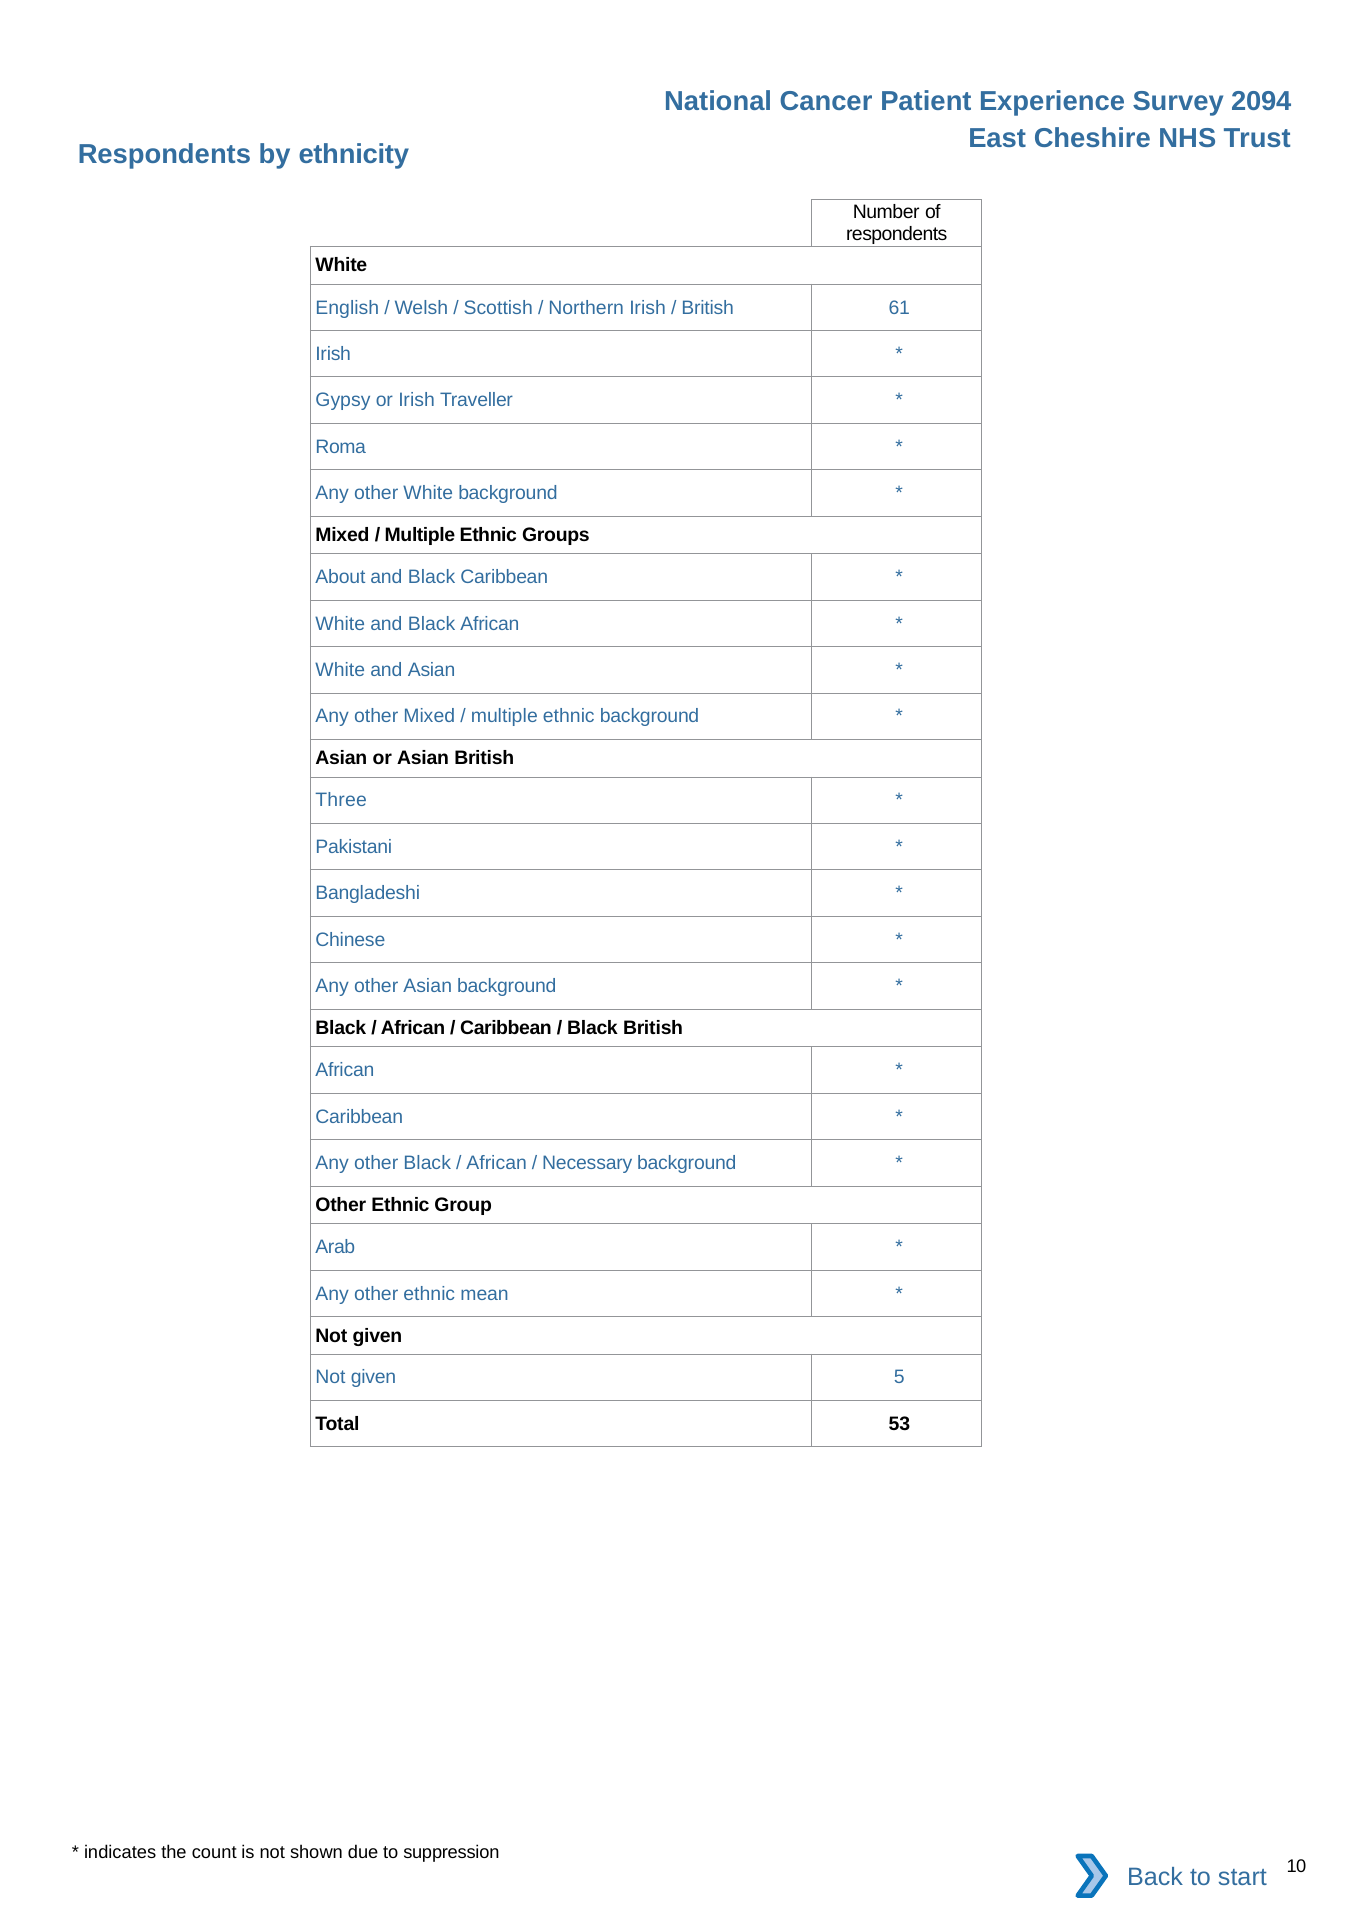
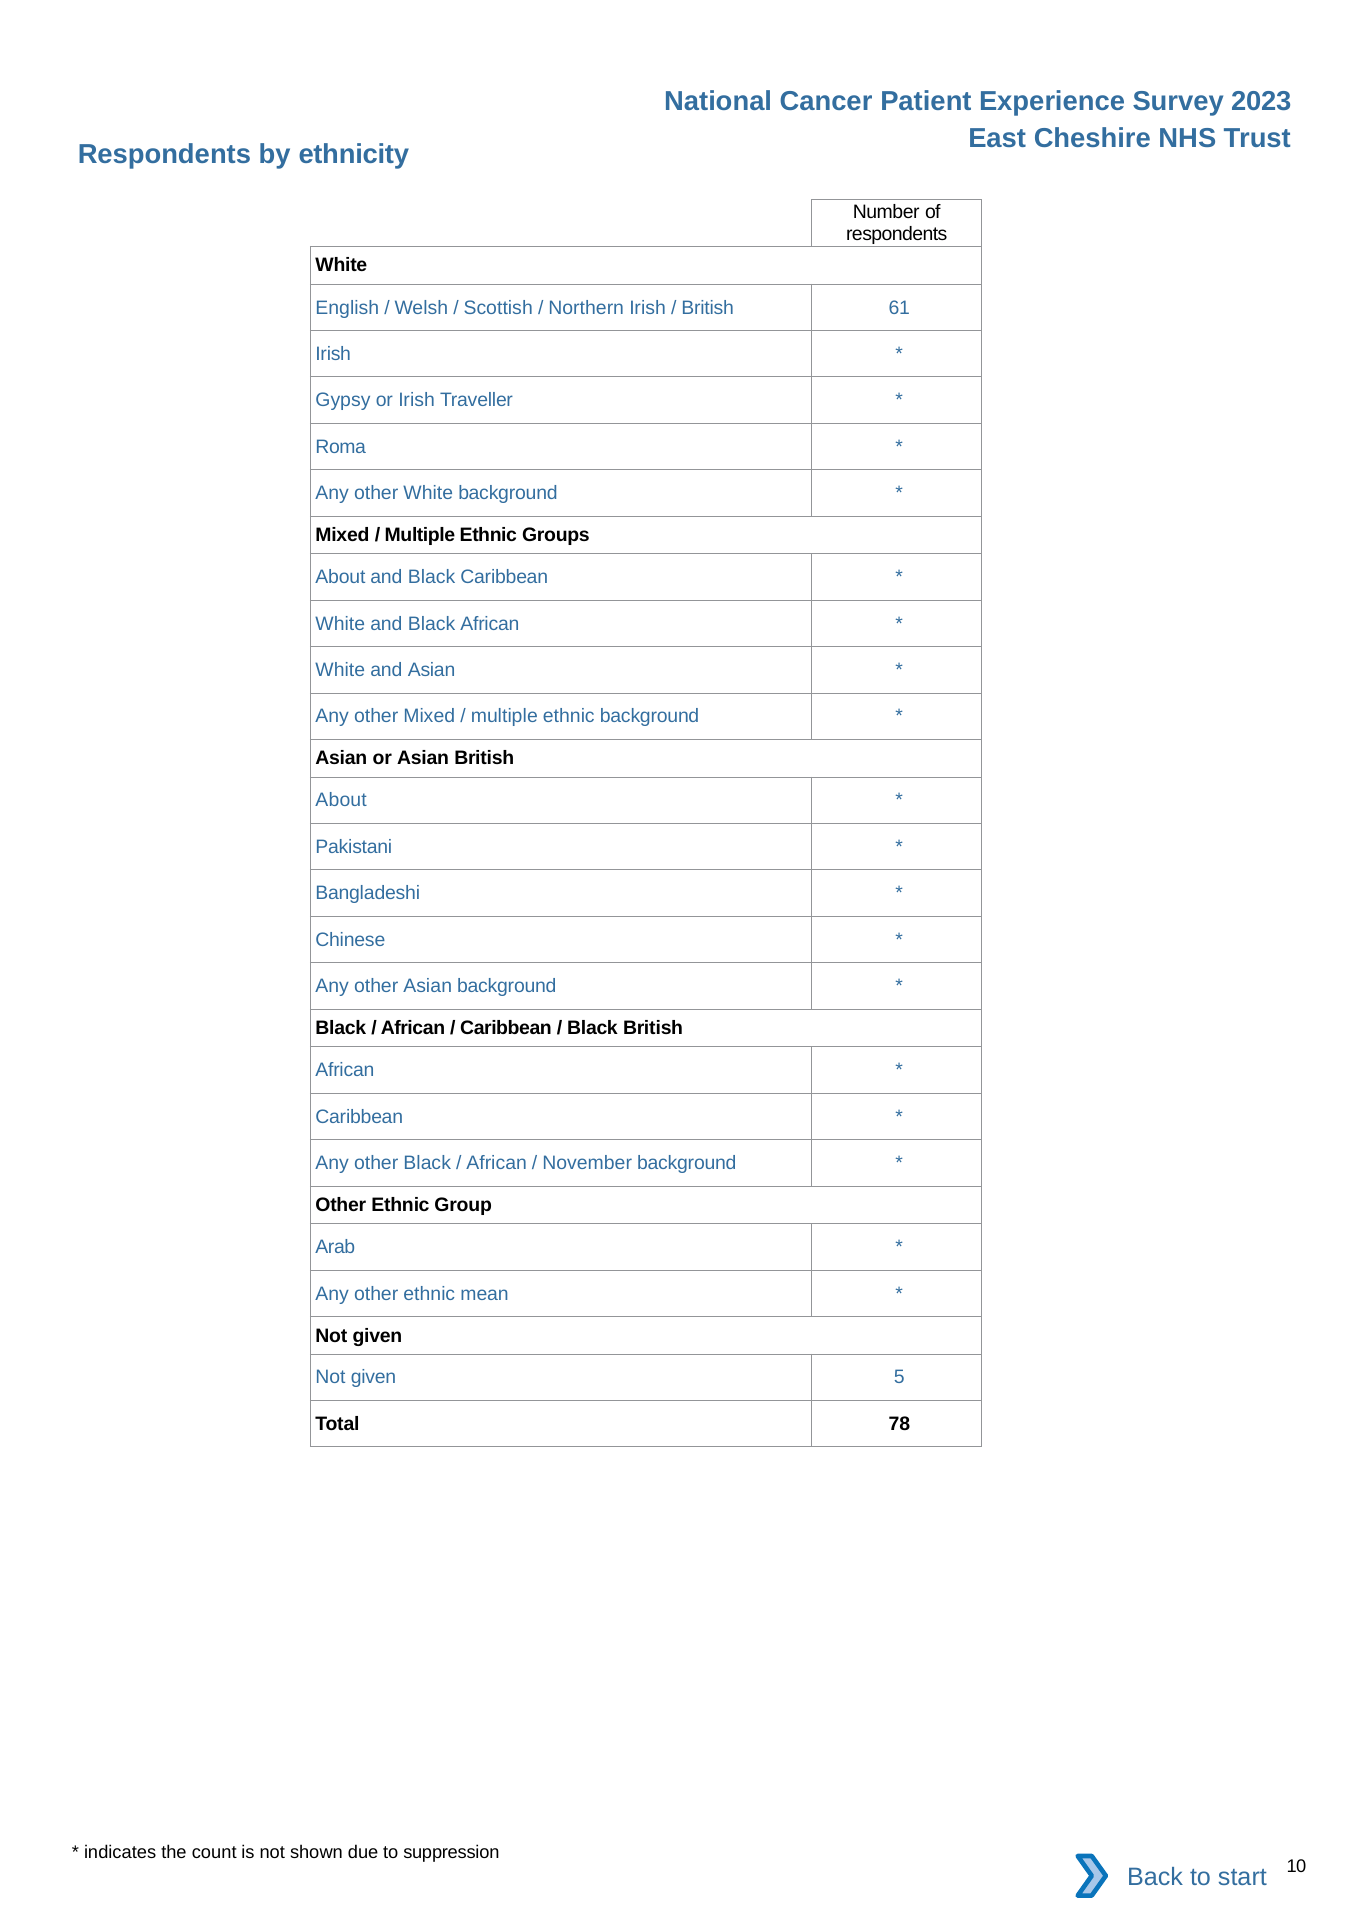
2094: 2094 -> 2023
Three at (341, 800): Three -> About
Necessary: Necessary -> November
53: 53 -> 78
